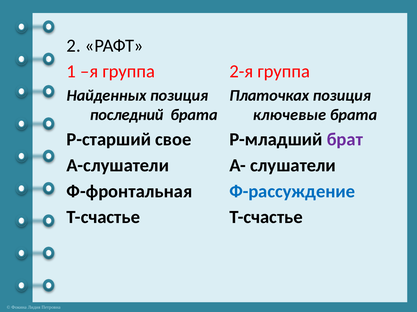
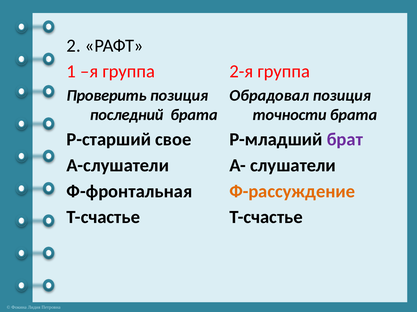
Найденных: Найденных -> Проверить
Платочках: Платочках -> Обрадовал
ключевые: ключевые -> точности
Ф-рассуждение colour: blue -> orange
